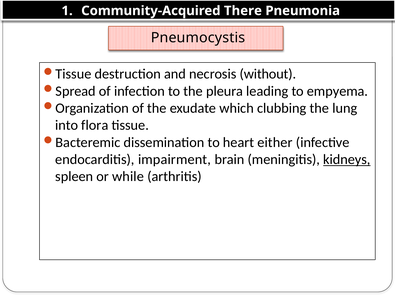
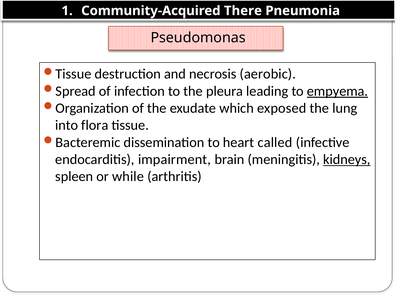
Pneumocystis: Pneumocystis -> Pseudomonas
without: without -> aerobic
empyema underline: none -> present
clubbing: clubbing -> exposed
either: either -> called
